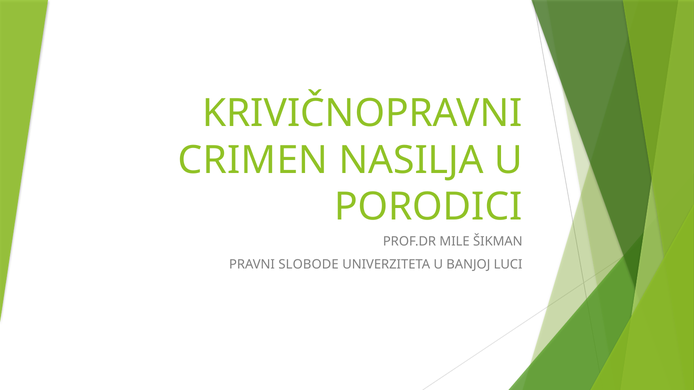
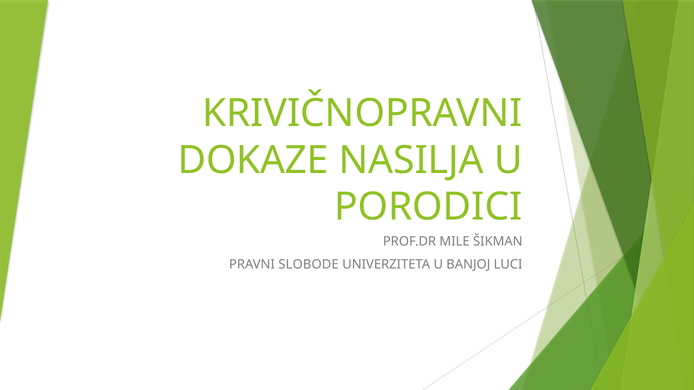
CRIMEN: CRIMEN -> DOKAZE
